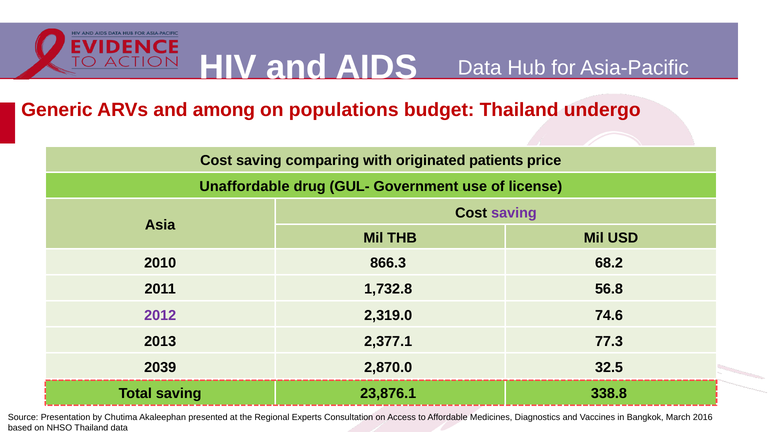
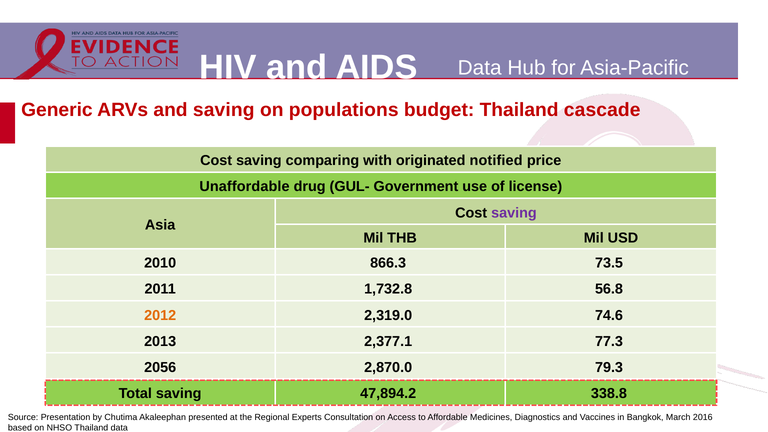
and among: among -> saving
undergo: undergo -> cascade
patients: patients -> notified
68.2: 68.2 -> 73.5
2012 colour: purple -> orange
2039: 2039 -> 2056
32.5: 32.5 -> 79.3
23,876.1: 23,876.1 -> 47,894.2
